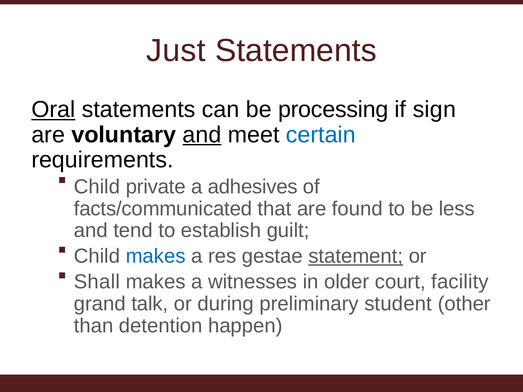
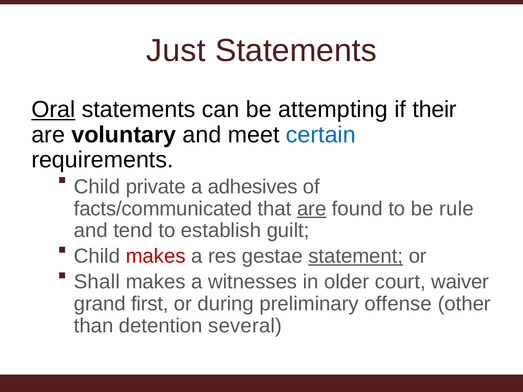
processing: processing -> attempting
sign: sign -> their
and at (202, 135) underline: present -> none
are at (312, 209) underline: none -> present
less: less -> rule
makes at (156, 256) colour: blue -> red
facility: facility -> waiver
talk: talk -> first
student: student -> offense
happen: happen -> several
